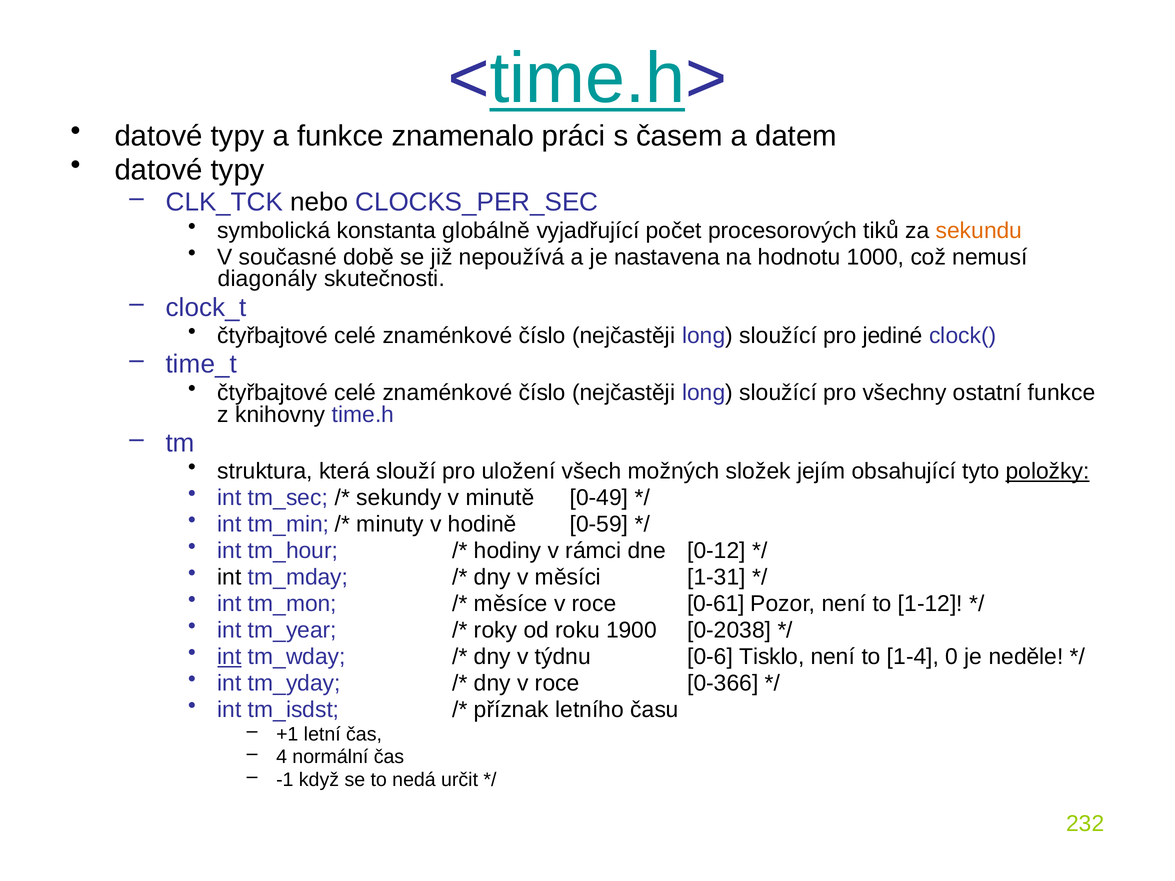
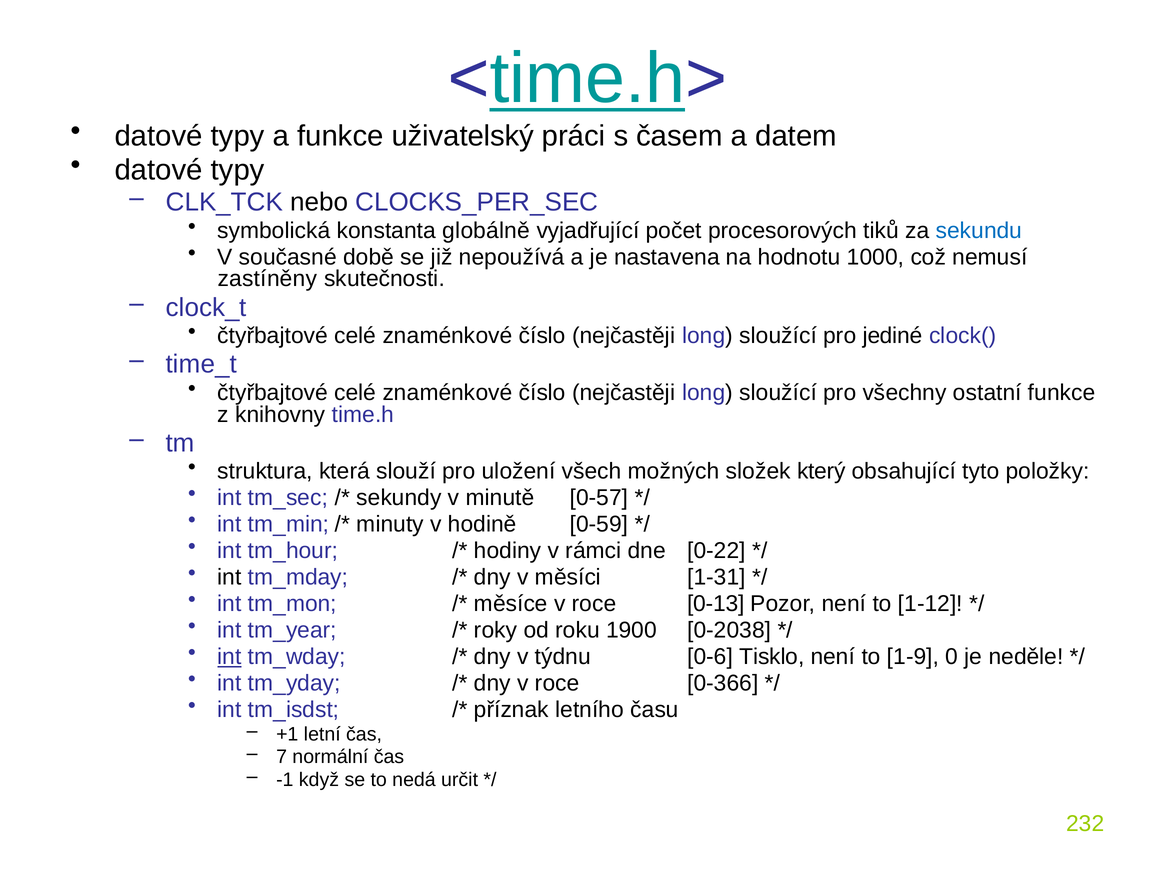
znamenalo: znamenalo -> uživatelský
sekundu colour: orange -> blue
diagonály: diagonály -> zastíněny
jejím: jejím -> který
položky underline: present -> none
0-49: 0-49 -> 0-57
0-12: 0-12 -> 0-22
0-61: 0-61 -> 0-13
1-4: 1-4 -> 1-9
4: 4 -> 7
